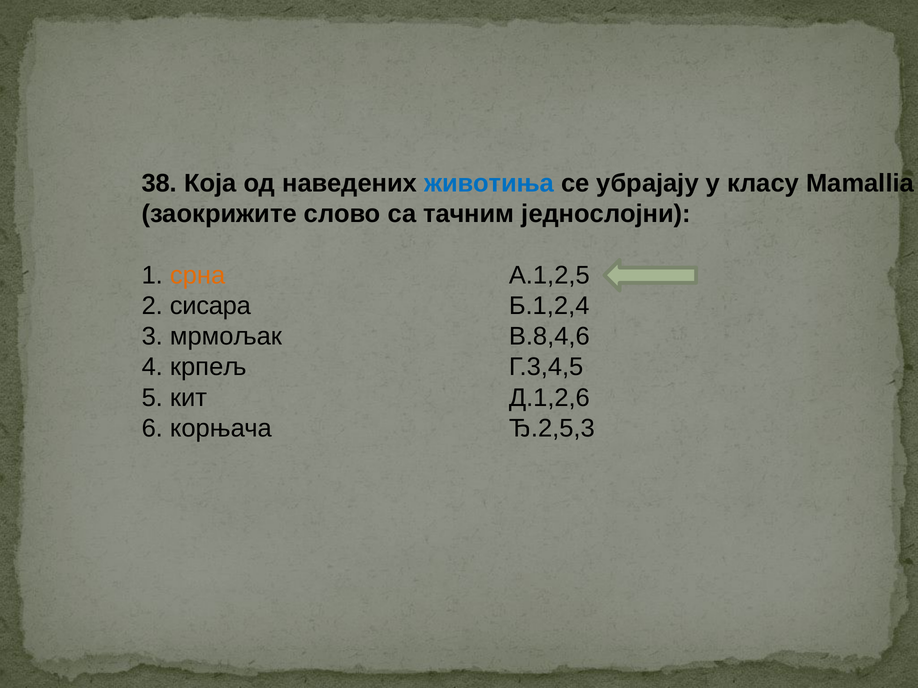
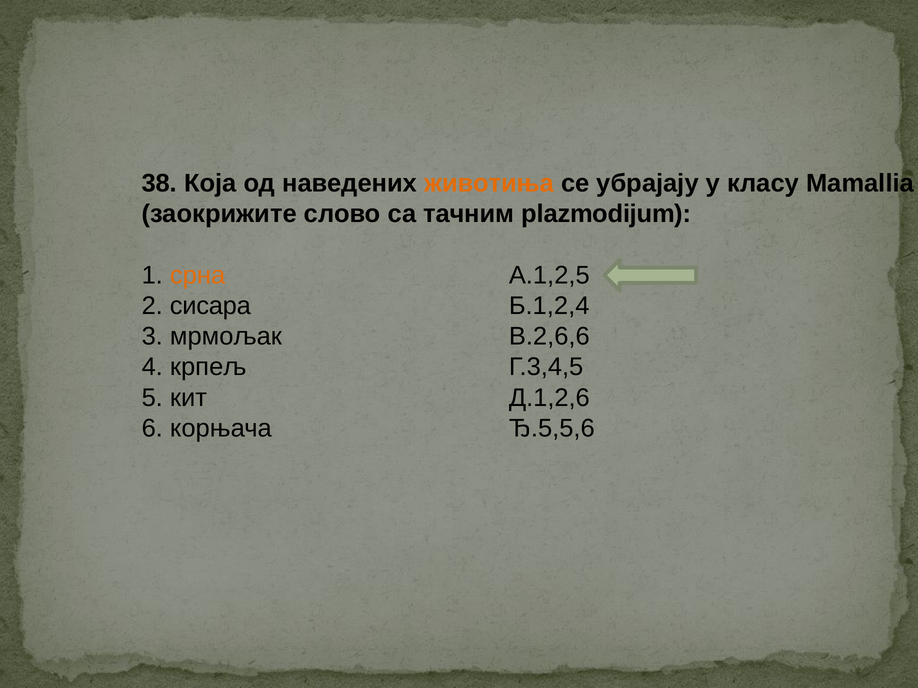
животиња colour: blue -> orange
једнослојни: једнослојни -> plazmodijum
В.8,4,6: В.8,4,6 -> В.2,6,6
Ђ.2,5,3: Ђ.2,5,3 -> Ђ.5,5,6
